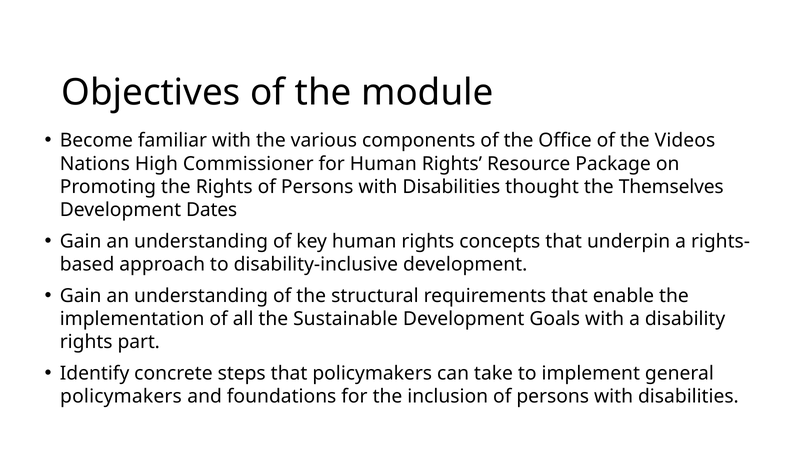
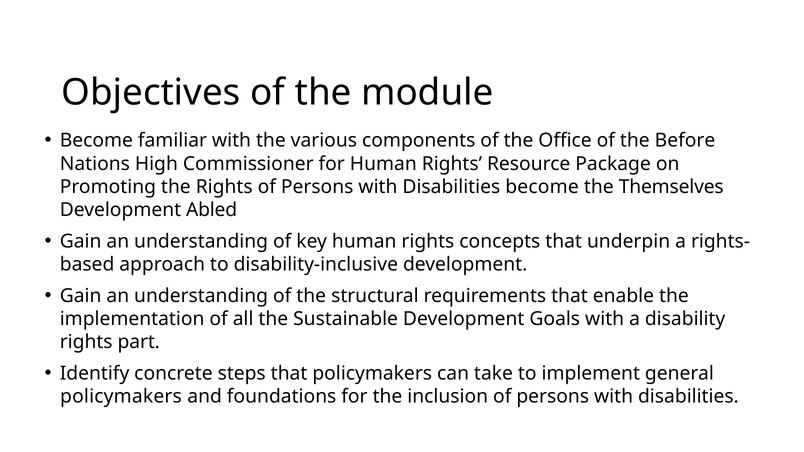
Videos: Videos -> Before
Disabilities thought: thought -> become
Dates: Dates -> Abled
